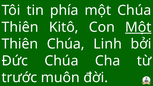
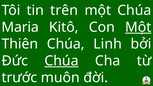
phía: phía -> trên
Thiên at (20, 27): Thiên -> Maria
Chúa at (61, 61) underline: none -> present
